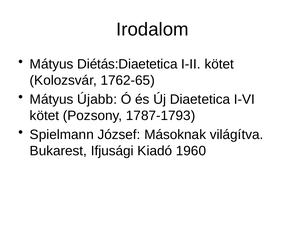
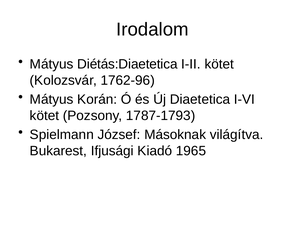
1762-65: 1762-65 -> 1762-96
Újabb: Újabb -> Korán
1960: 1960 -> 1965
